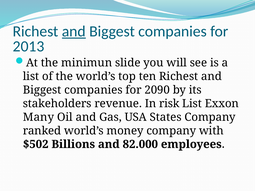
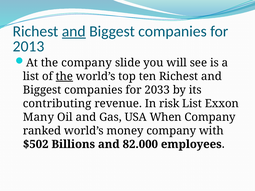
the minimun: minimun -> company
the at (64, 76) underline: none -> present
2090: 2090 -> 2033
stakeholders: stakeholders -> contributing
States: States -> When
